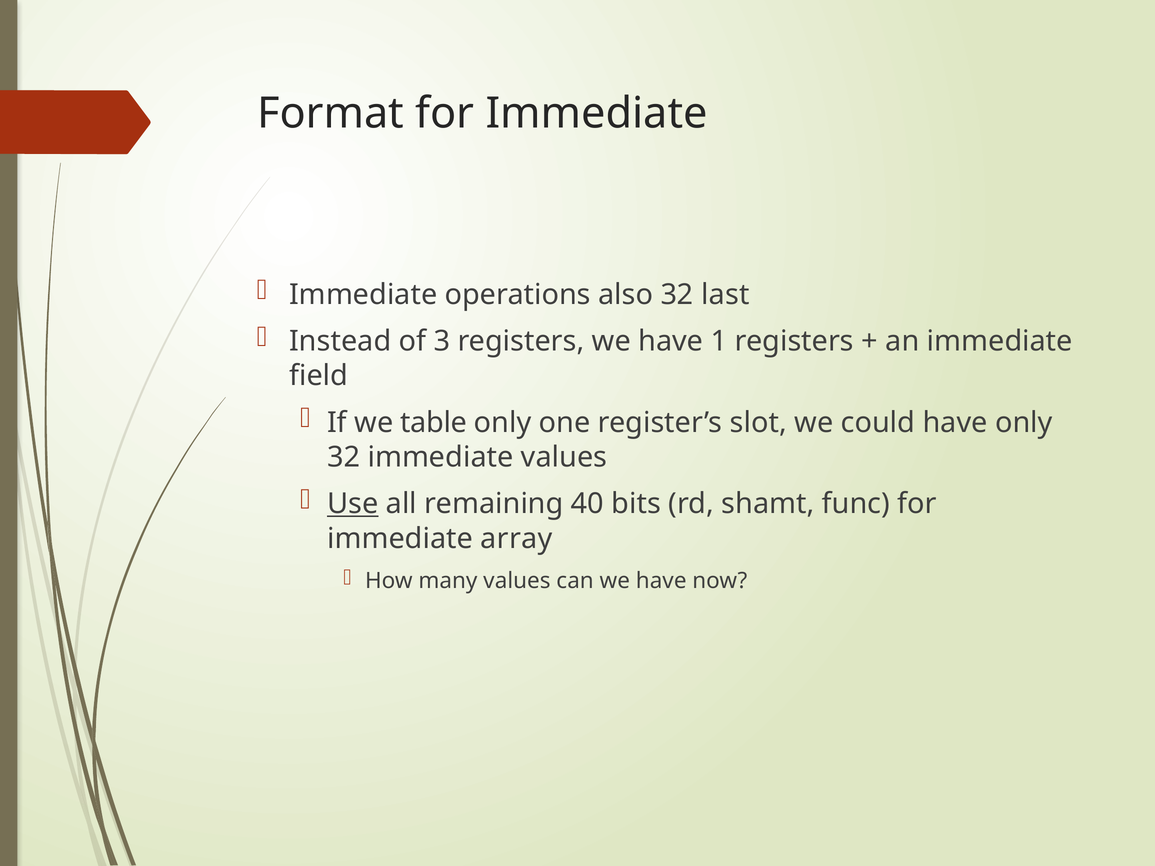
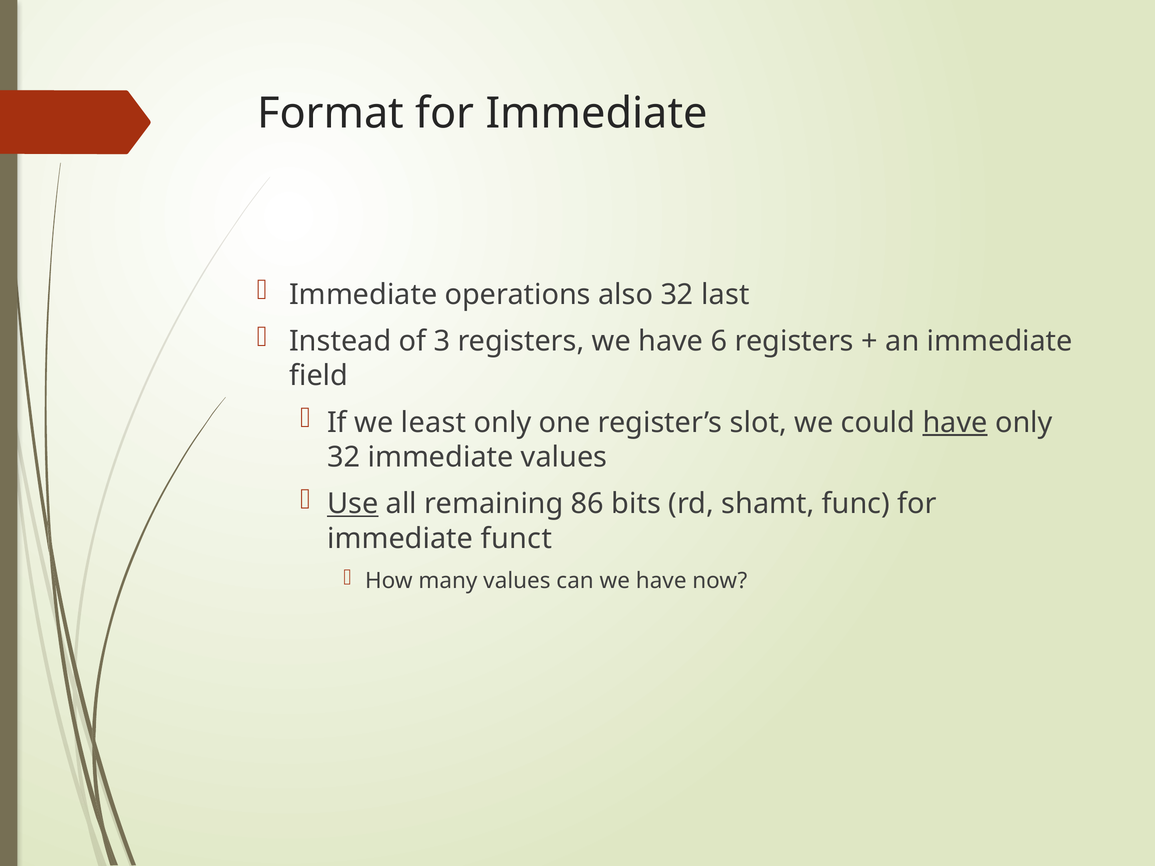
1: 1 -> 6
table: table -> least
have at (955, 423) underline: none -> present
40: 40 -> 86
array: array -> funct
